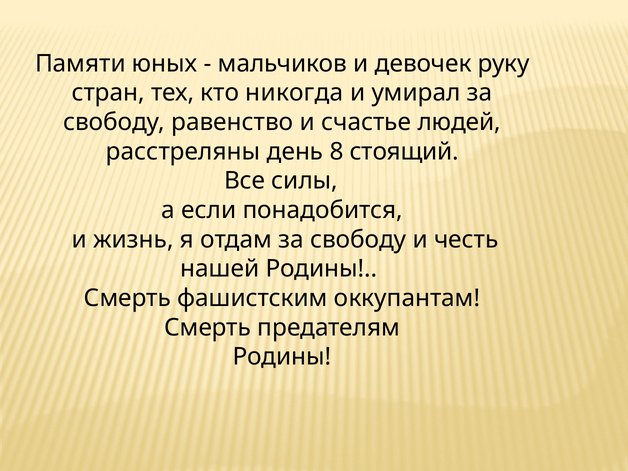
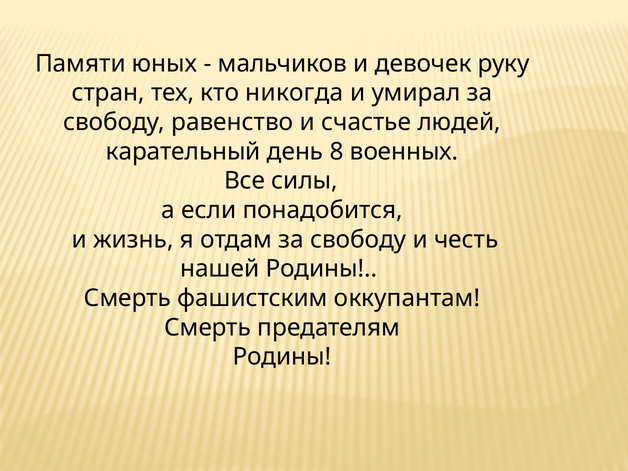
расстреляны: расстреляны -> карательный
стоящий: стоящий -> военных
